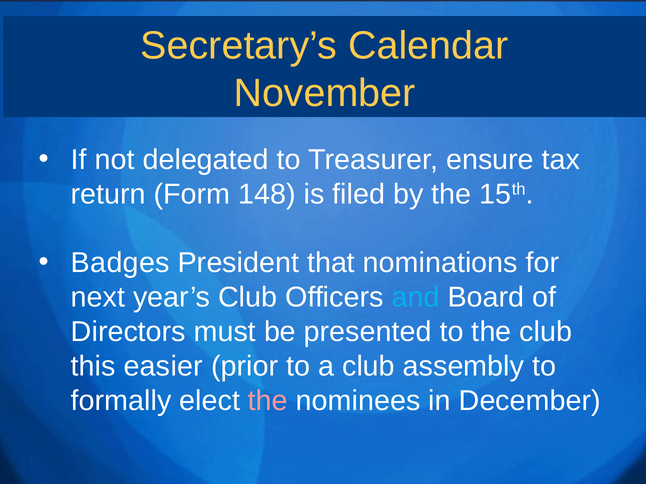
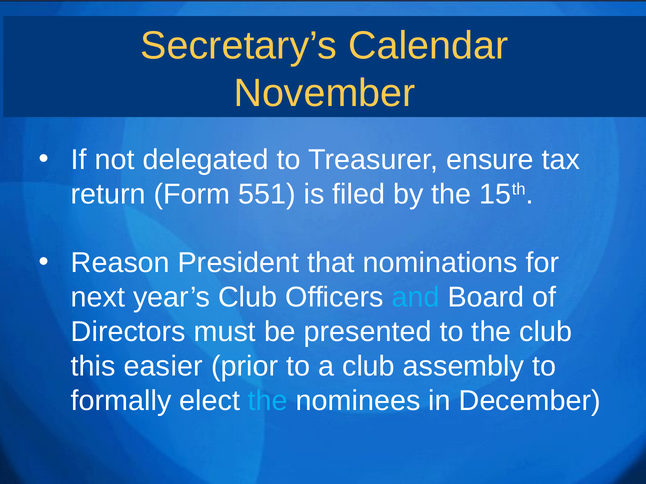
148: 148 -> 551
Badges: Badges -> Reason
the at (268, 401) colour: pink -> light blue
